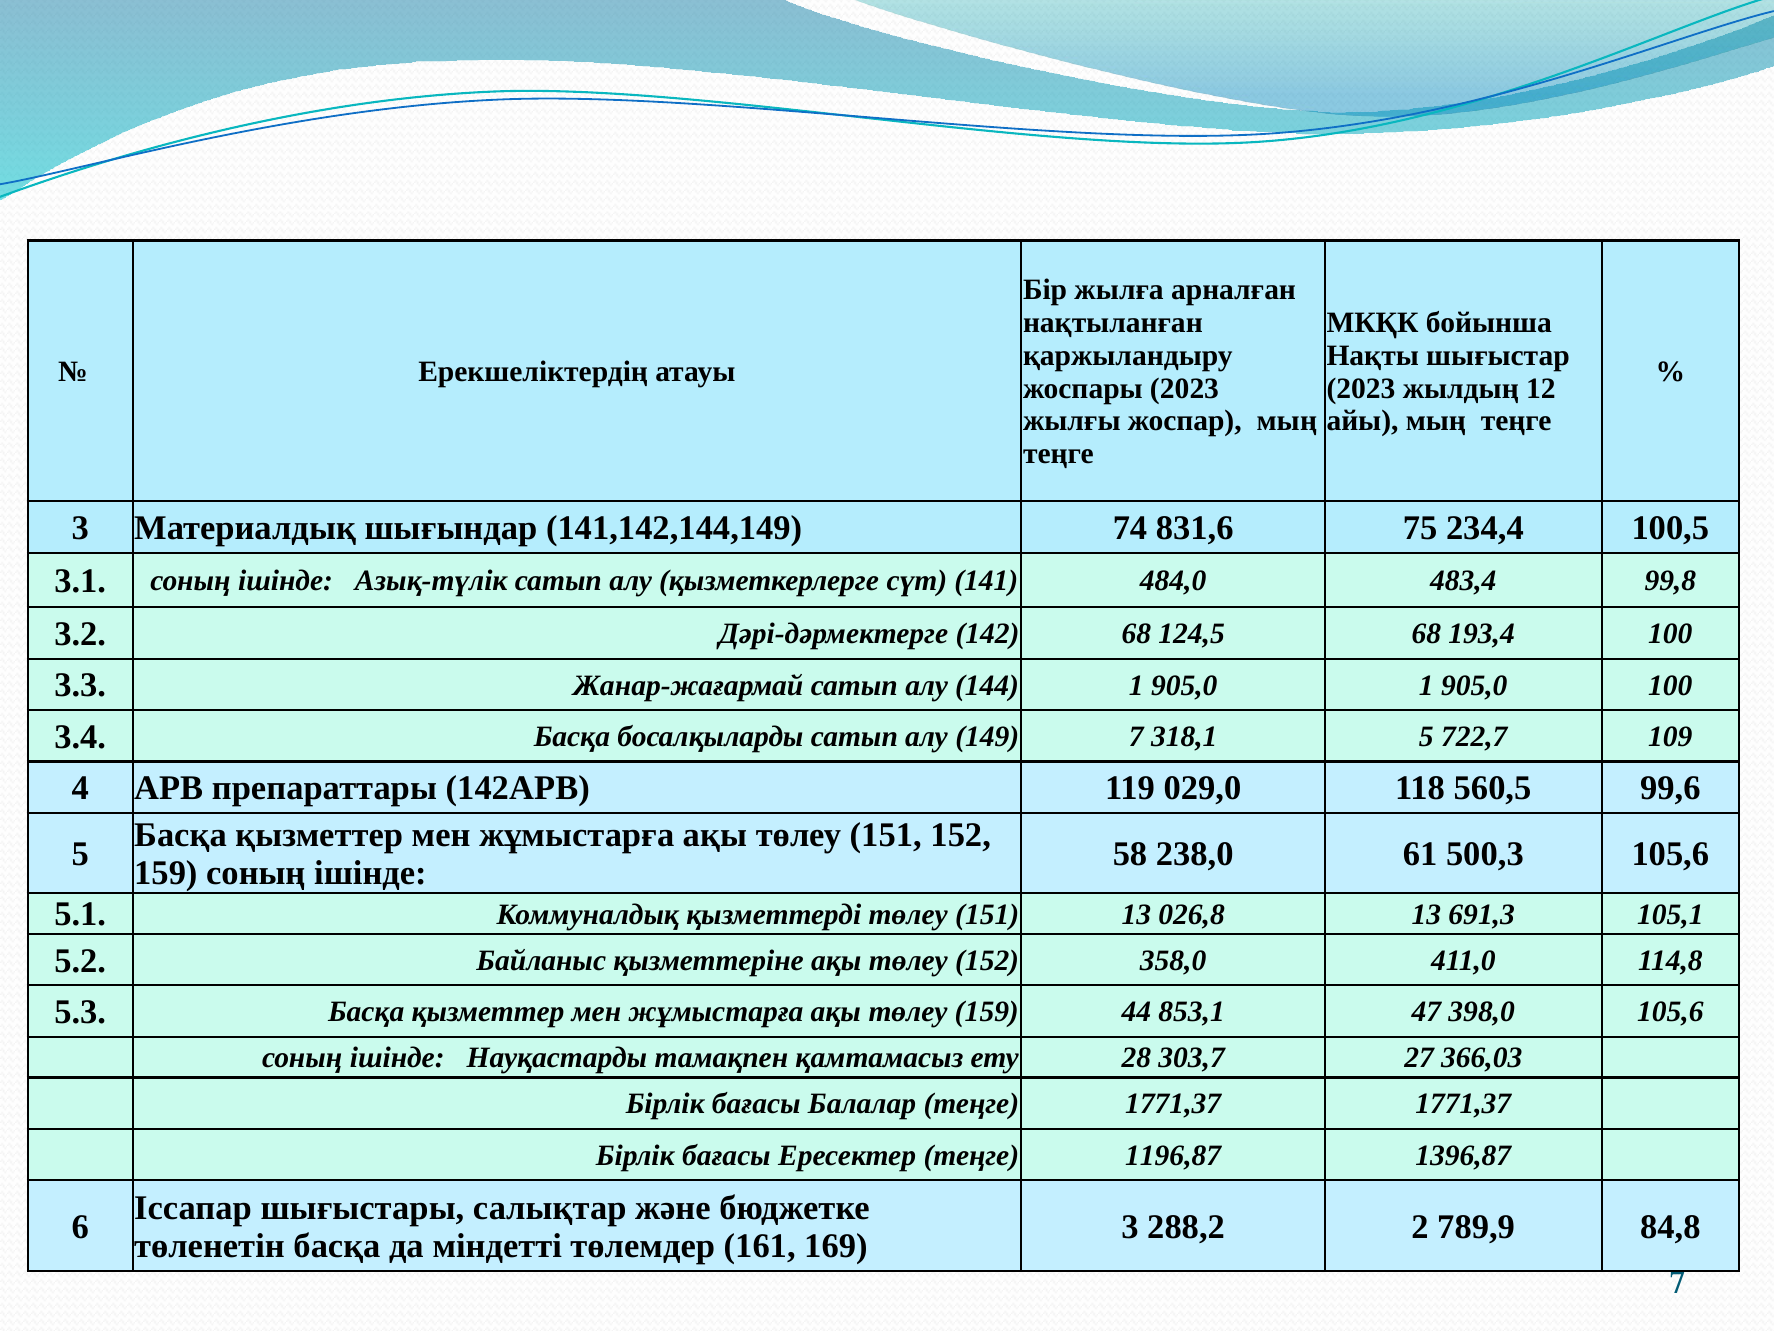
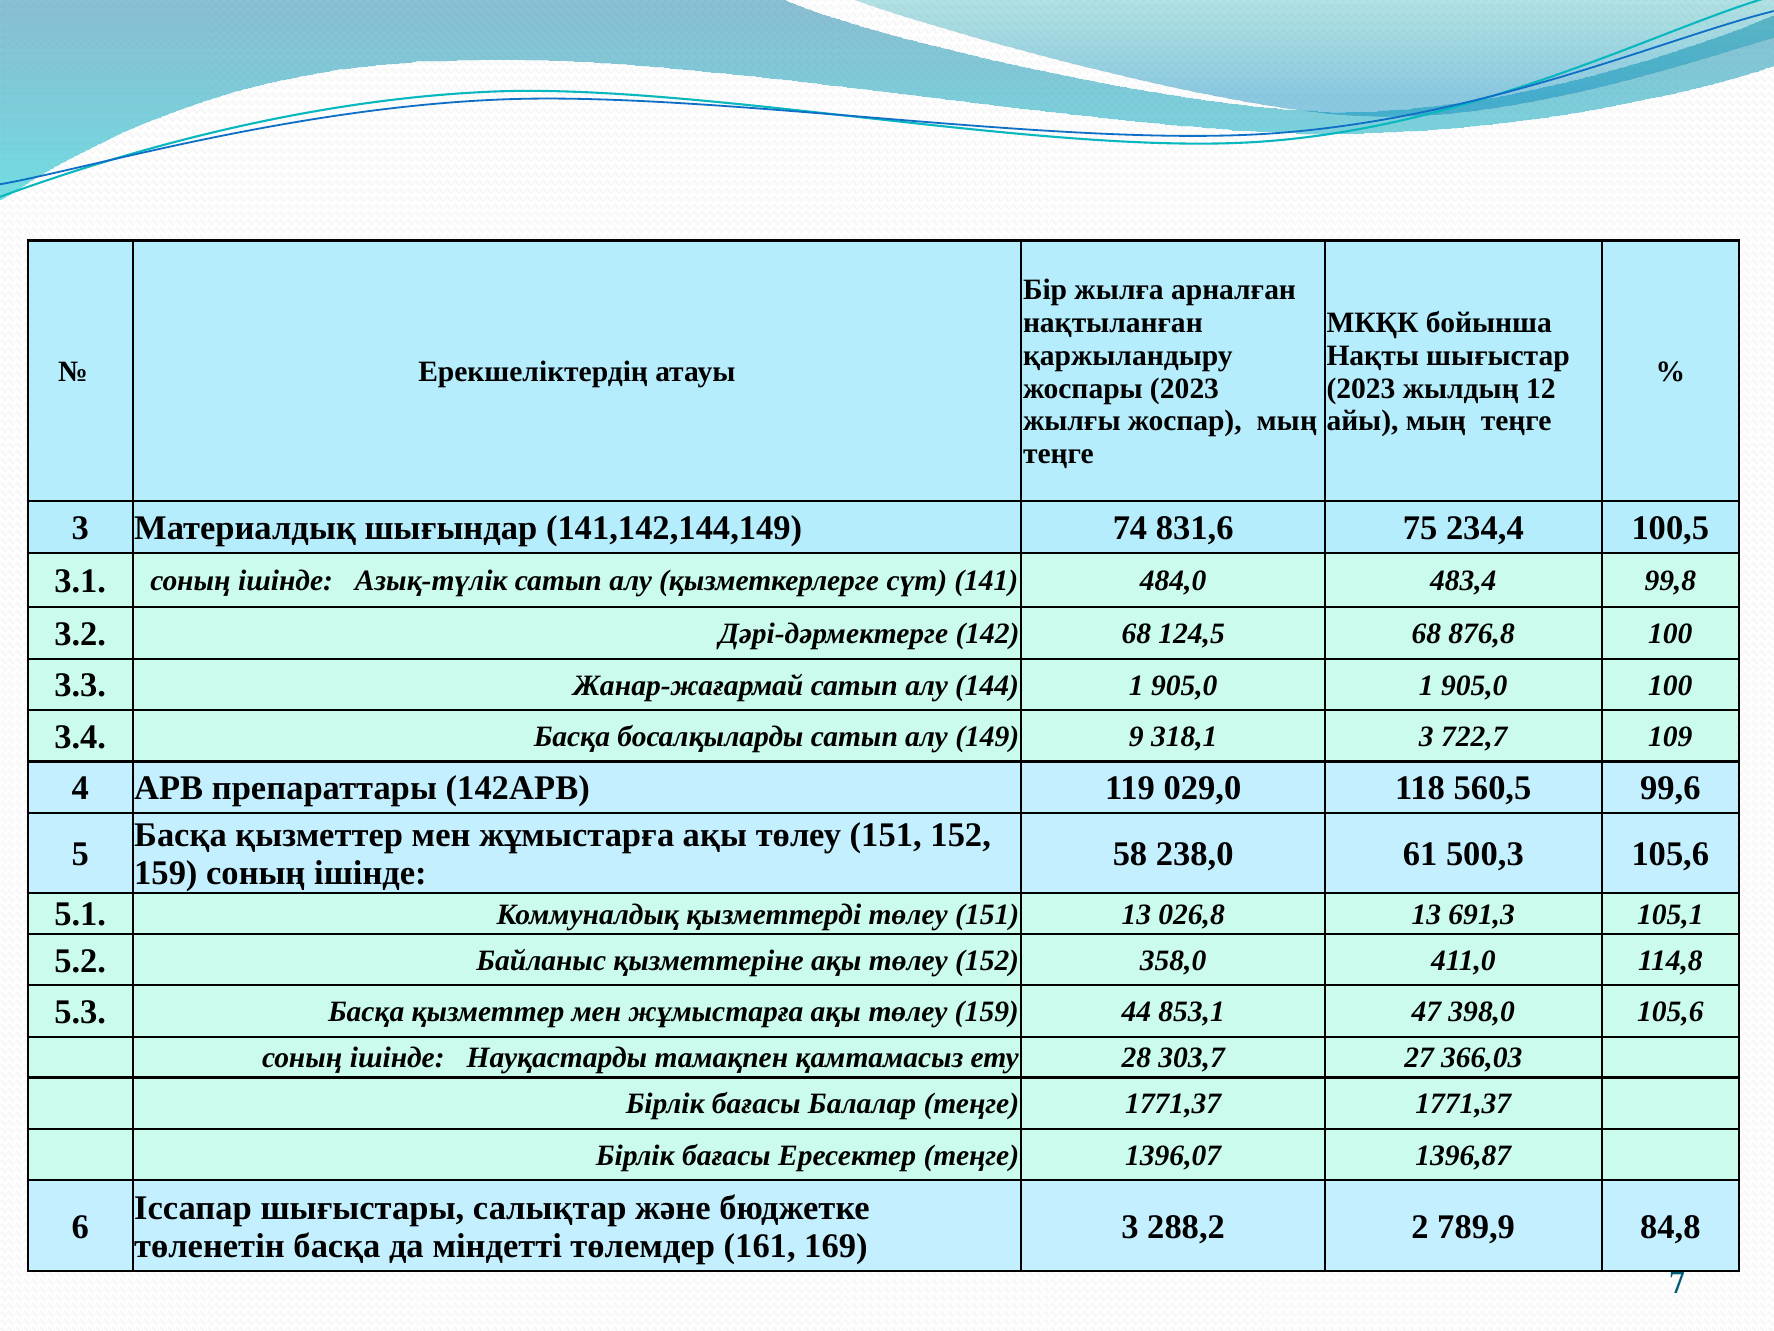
193,4: 193,4 -> 876,8
149 7: 7 -> 9
318,1 5: 5 -> 3
1196,87: 1196,87 -> 1396,07
